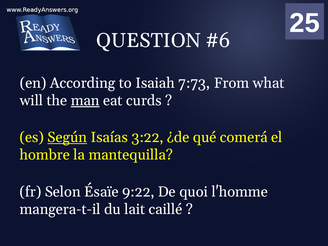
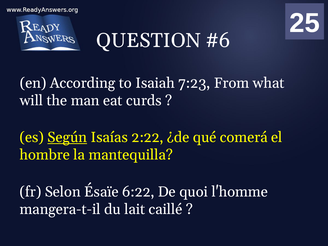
7:73: 7:73 -> 7:23
man underline: present -> none
3:22: 3:22 -> 2:22
9:22: 9:22 -> 6:22
